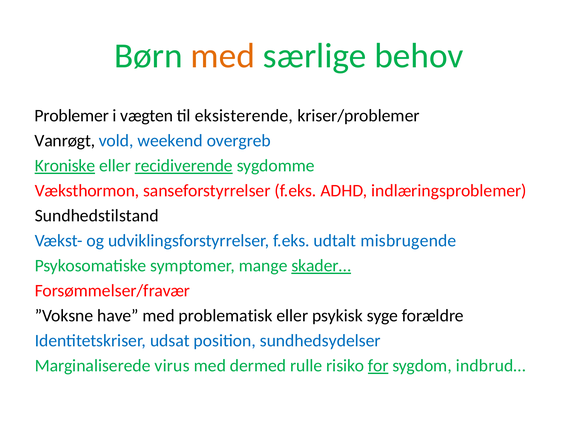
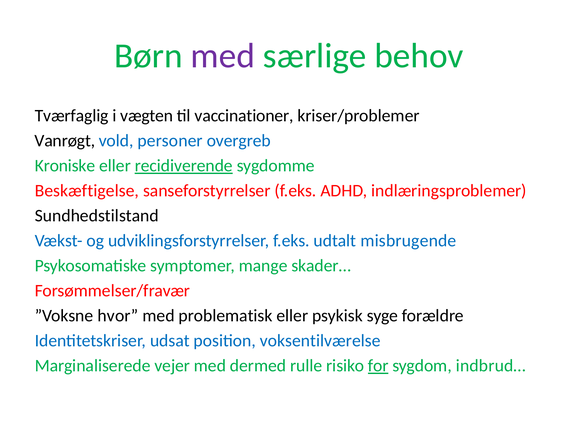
med at (223, 56) colour: orange -> purple
Problemer: Problemer -> Tværfaglig
eksisterende: eksisterende -> vaccinationer
weekend: weekend -> personer
Kroniske underline: present -> none
Væksthormon: Væksthormon -> Beskæftigelse
skader… underline: present -> none
have: have -> hvor
sundhedsydelser: sundhedsydelser -> voksentilværelse
virus: virus -> vejer
